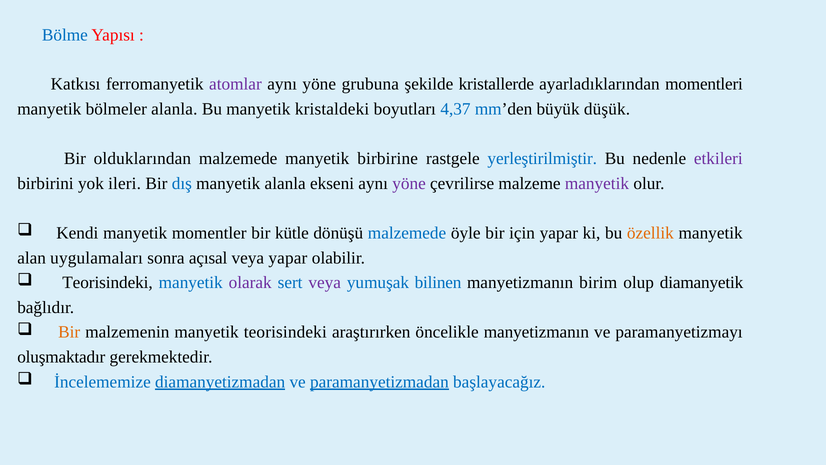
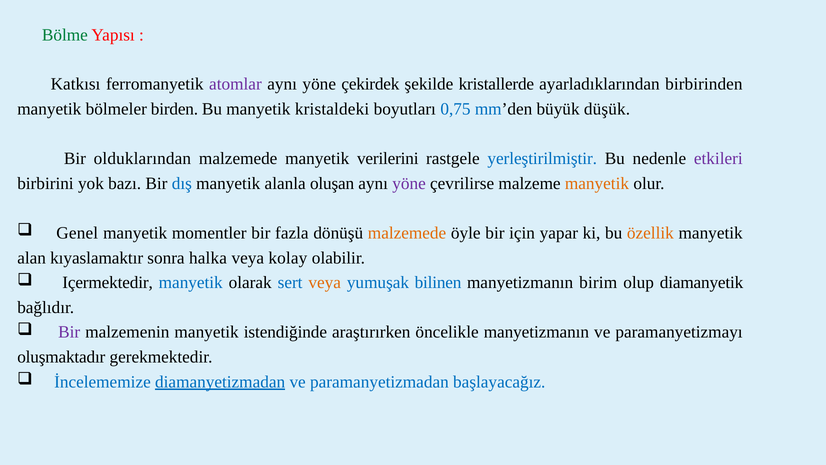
Bölme colour: blue -> green
grubuna: grubuna -> çekirdek
momentleri: momentleri -> birbirinden
bölmeler alanla: alanla -> birden
4,37: 4,37 -> 0,75
birbirine: birbirine -> verilerini
ileri: ileri -> bazı
ekseni: ekseni -> oluşan
manyetik at (597, 183) colour: purple -> orange
Kendi: Kendi -> Genel
kütle: kütle -> fazla
malzemede at (407, 233) colour: blue -> orange
uygulamaları: uygulamaları -> kıyaslamaktır
açısal: açısal -> halka
veya yapar: yapar -> kolay
Teorisindeki at (108, 282): Teorisindeki -> Içermektedir
olarak colour: purple -> black
veya at (325, 282) colour: purple -> orange
Bir at (69, 332) colour: orange -> purple
manyetik teorisindeki: teorisindeki -> istendiğinde
paramanyetizmadan underline: present -> none
